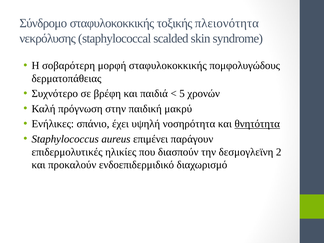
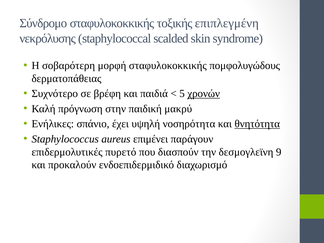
πλειονότητα: πλειονότητα -> επιπλεγμένη
χρονών underline: none -> present
ηλικίες: ηλικίες -> πυρετό
2: 2 -> 9
